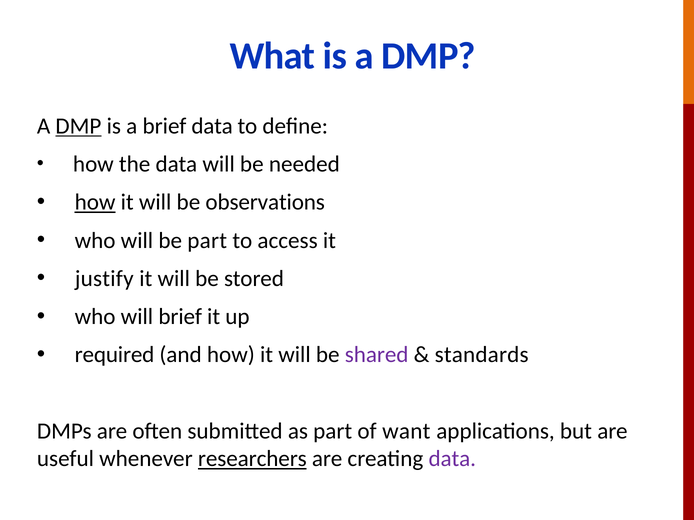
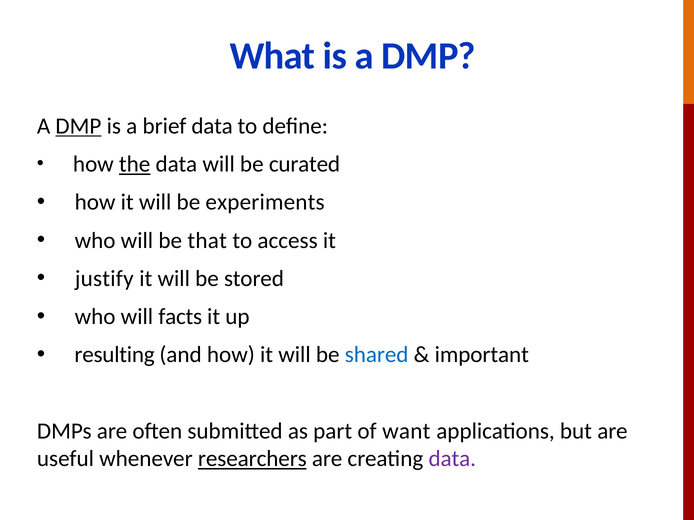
the underline: none -> present
needed: needed -> curated
how at (95, 203) underline: present -> none
observations: observations -> experiments
be part: part -> that
will brief: brief -> facts
required: required -> resulting
shared colour: purple -> blue
standards: standards -> important
